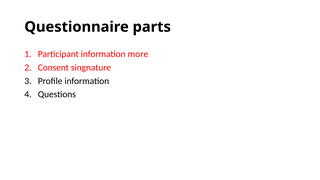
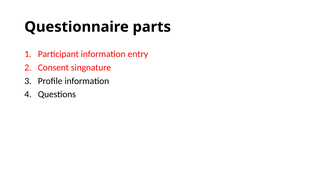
more: more -> entry
